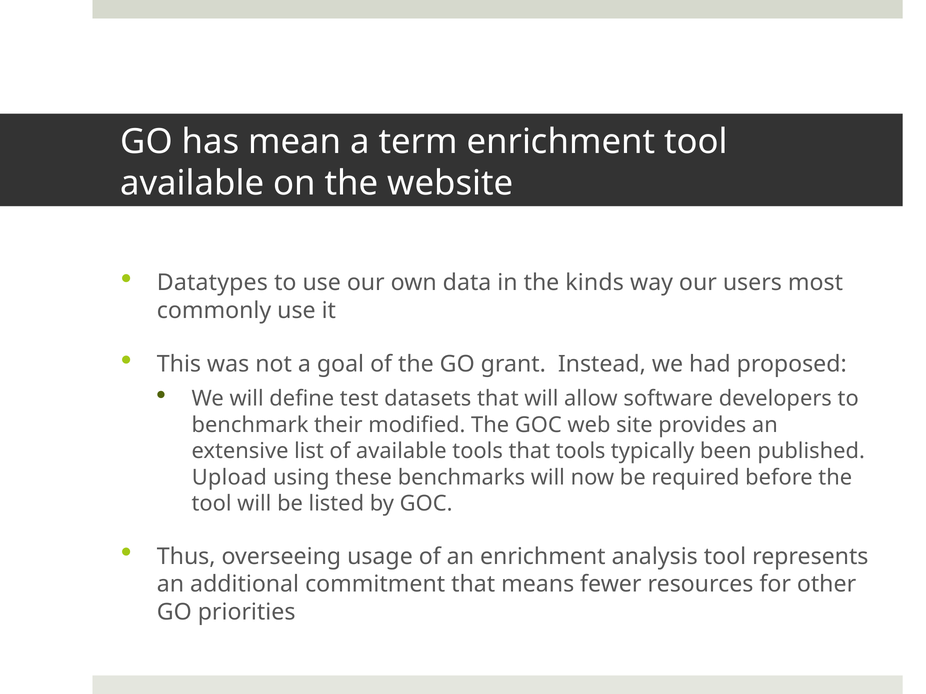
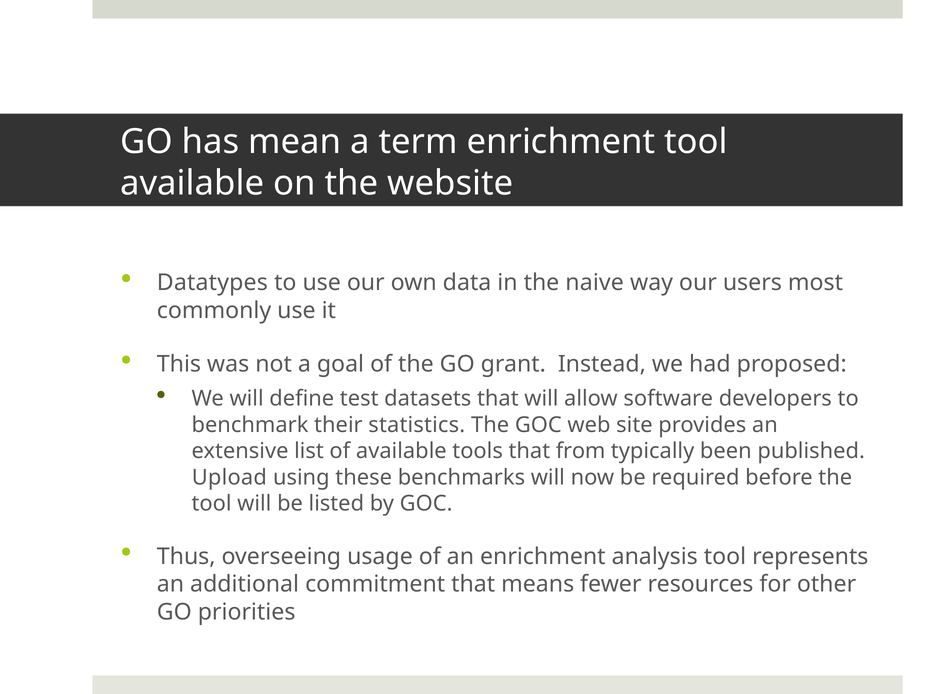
kinds: kinds -> naive
modified: modified -> statistics
that tools: tools -> from
